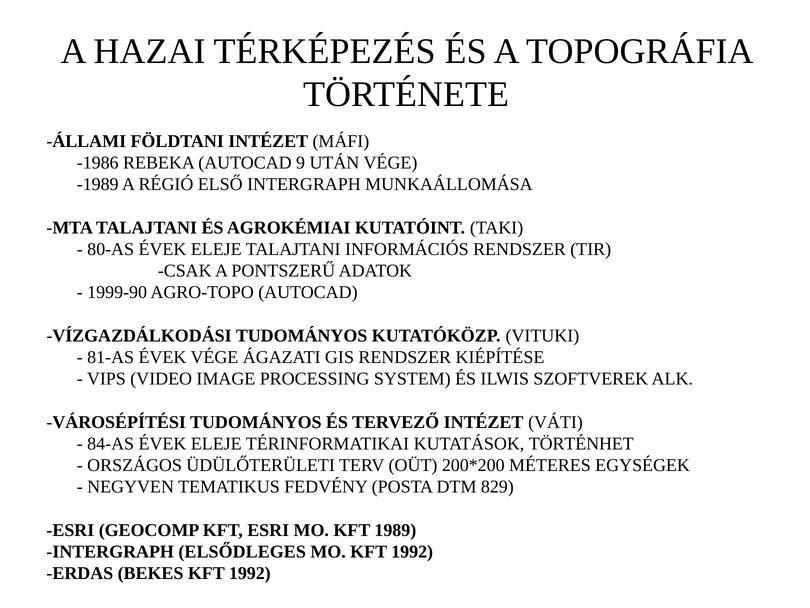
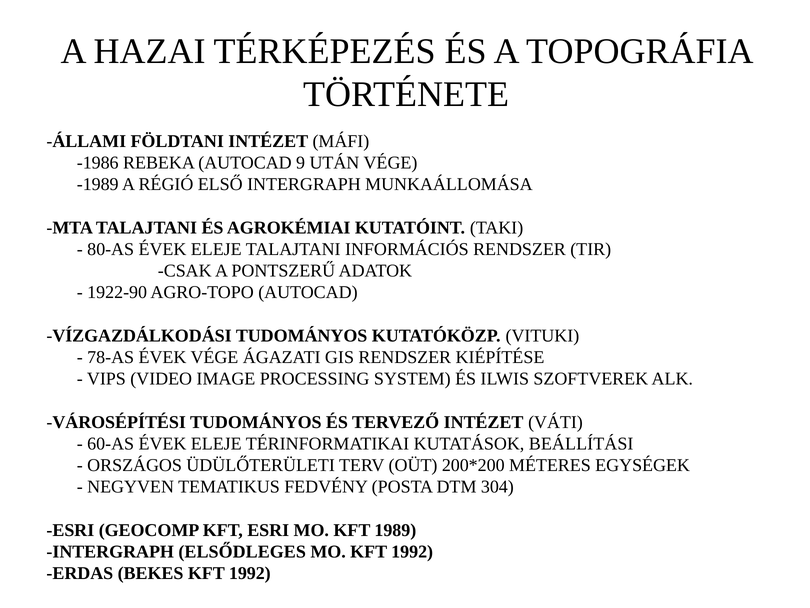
1999-90: 1999-90 -> 1922-90
81-AS: 81-AS -> 78-AS
84-AS: 84-AS -> 60-AS
TÖRTÉNHET: TÖRTÉNHET -> BEÁLLÍTÁSI
829: 829 -> 304
